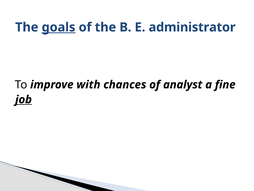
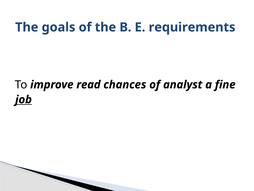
goals underline: present -> none
administrator: administrator -> requirements
with: with -> read
